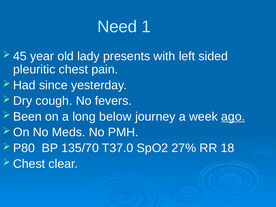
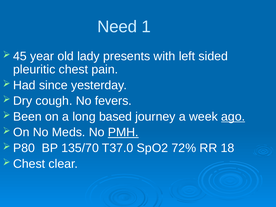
below: below -> based
PMH underline: none -> present
27%: 27% -> 72%
